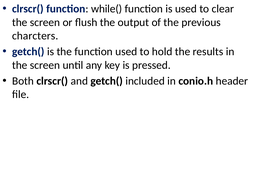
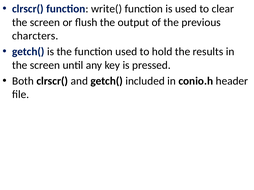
while(: while( -> write(
